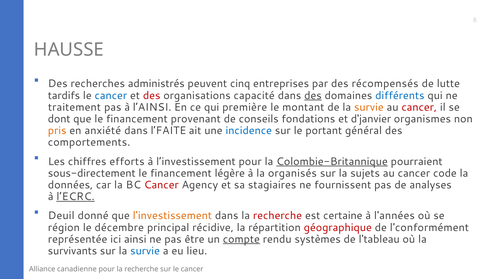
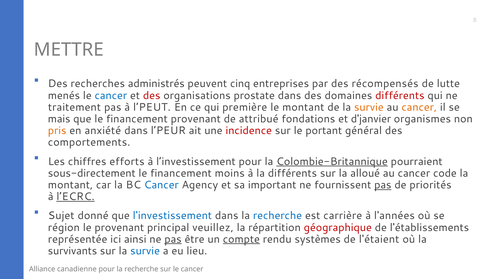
HAUSSE: HAUSSE -> METTRE
tardifs: tardifs -> menés
capacité: capacité -> prostate
des at (313, 95) underline: present -> none
différents at (400, 95) colour: blue -> red
l’AINSI: l’AINSI -> l’PEUT
cancer at (419, 107) colour: red -> orange
dont: dont -> mais
conseils: conseils -> attribué
l’FAITE: l’FAITE -> l’PEUR
incidence colour: blue -> red
légère: légère -> moins
la organisés: organisés -> différents
sujets: sujets -> alloué
données at (70, 184): données -> montant
Cancer at (161, 184) colour: red -> blue
stagiaires: stagiaires -> important
pas at (383, 184) underline: none -> present
analyses: analyses -> priorités
Deuil: Deuil -> Sujet
l'investissement colour: orange -> blue
recherche at (278, 215) colour: red -> blue
certaine: certaine -> carrière
le décembre: décembre -> provenant
récidive: récidive -> veuillez
l'conformément: l'conformément -> l'établissements
pas at (173, 239) underline: none -> present
l'tableau: l'tableau -> l'étaient
